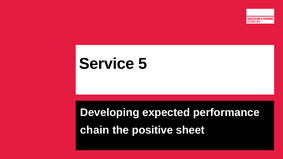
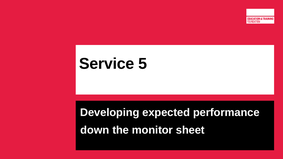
chain: chain -> down
positive: positive -> monitor
